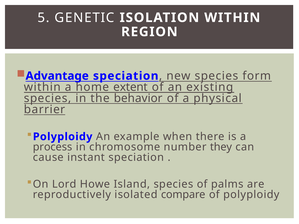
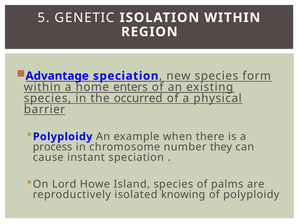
extent: extent -> enters
behavior: behavior -> occurred
compare: compare -> knowing
